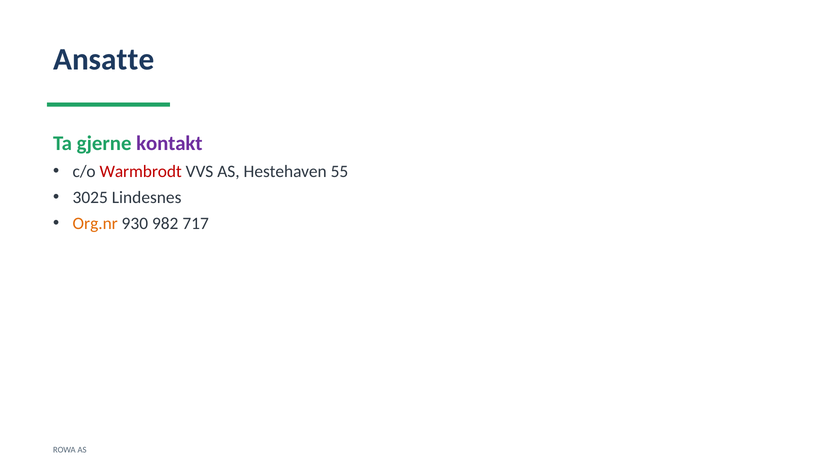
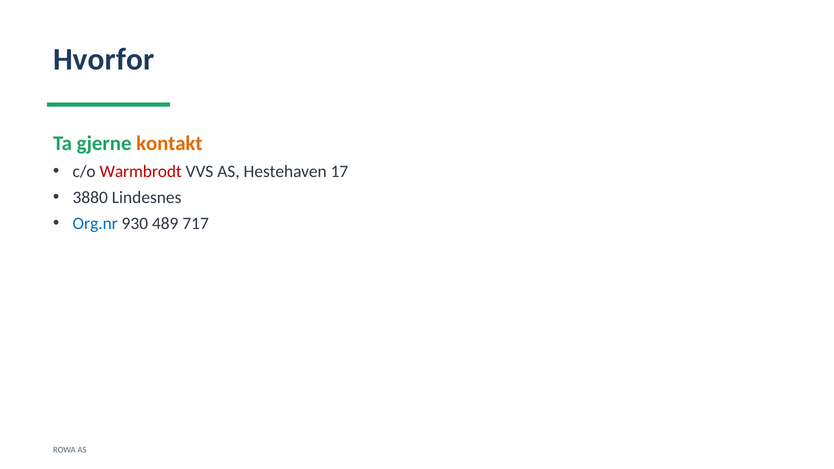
Ansatte: Ansatte -> Hvorfor
kontakt colour: purple -> orange
55: 55 -> 17
3025: 3025 -> 3880
Org.nr colour: orange -> blue
982: 982 -> 489
